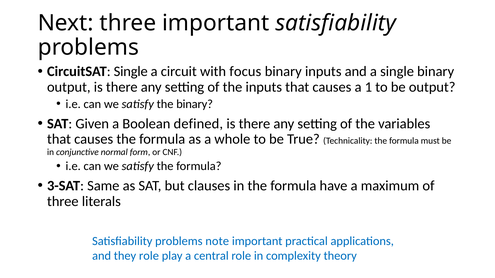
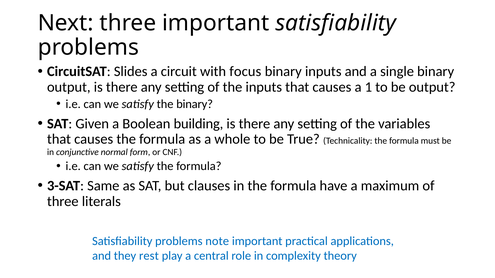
CircuitSAT Single: Single -> Slides
defined: defined -> building
they role: role -> rest
